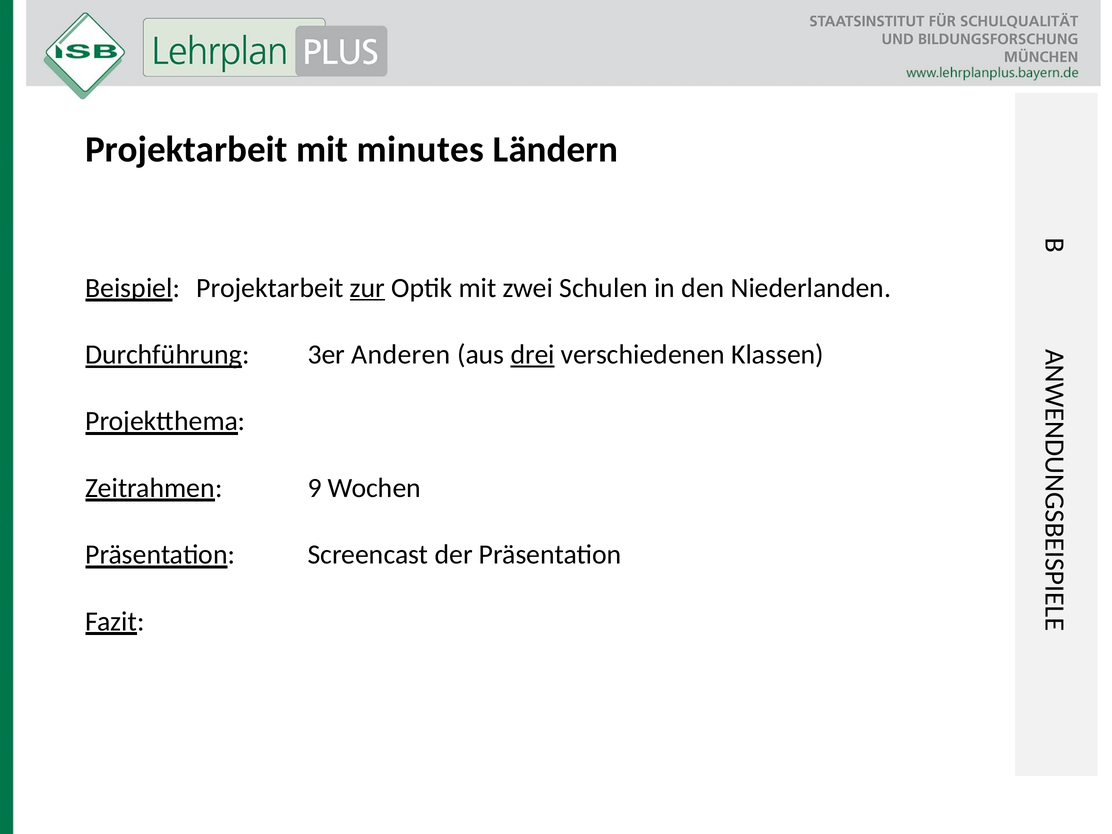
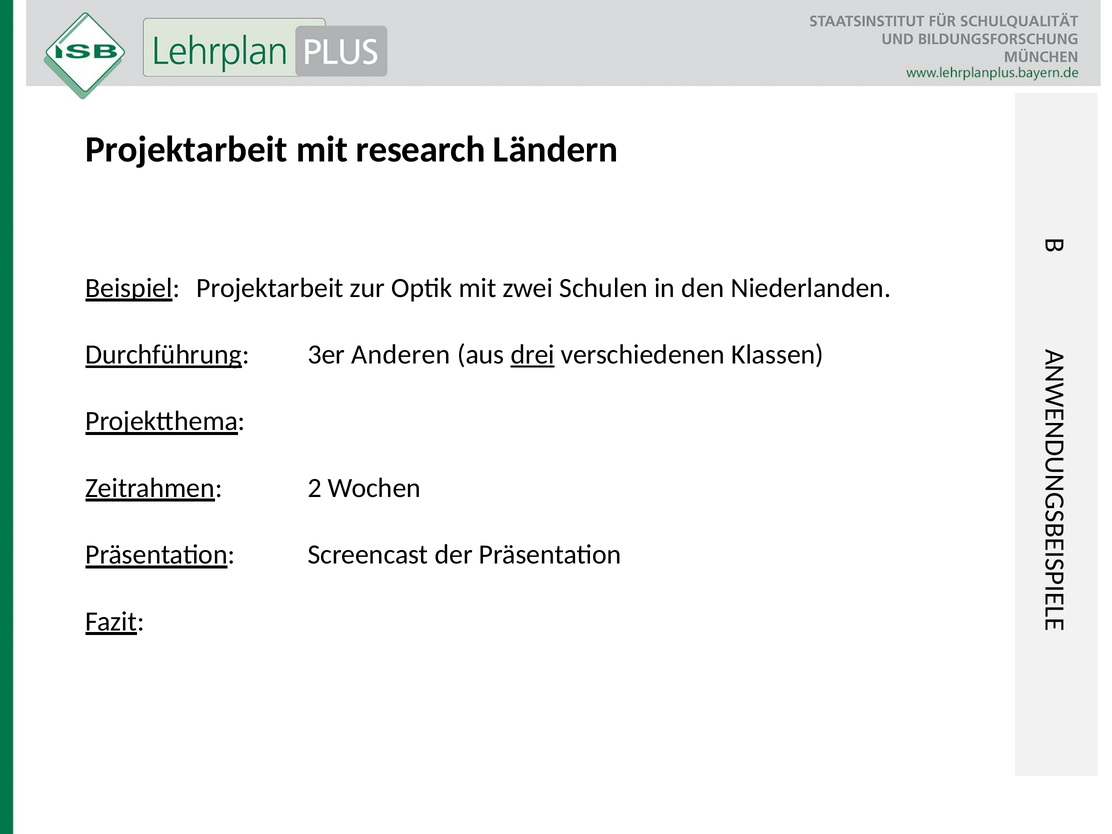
minutes: minutes -> research
zur underline: present -> none
9: 9 -> 2
